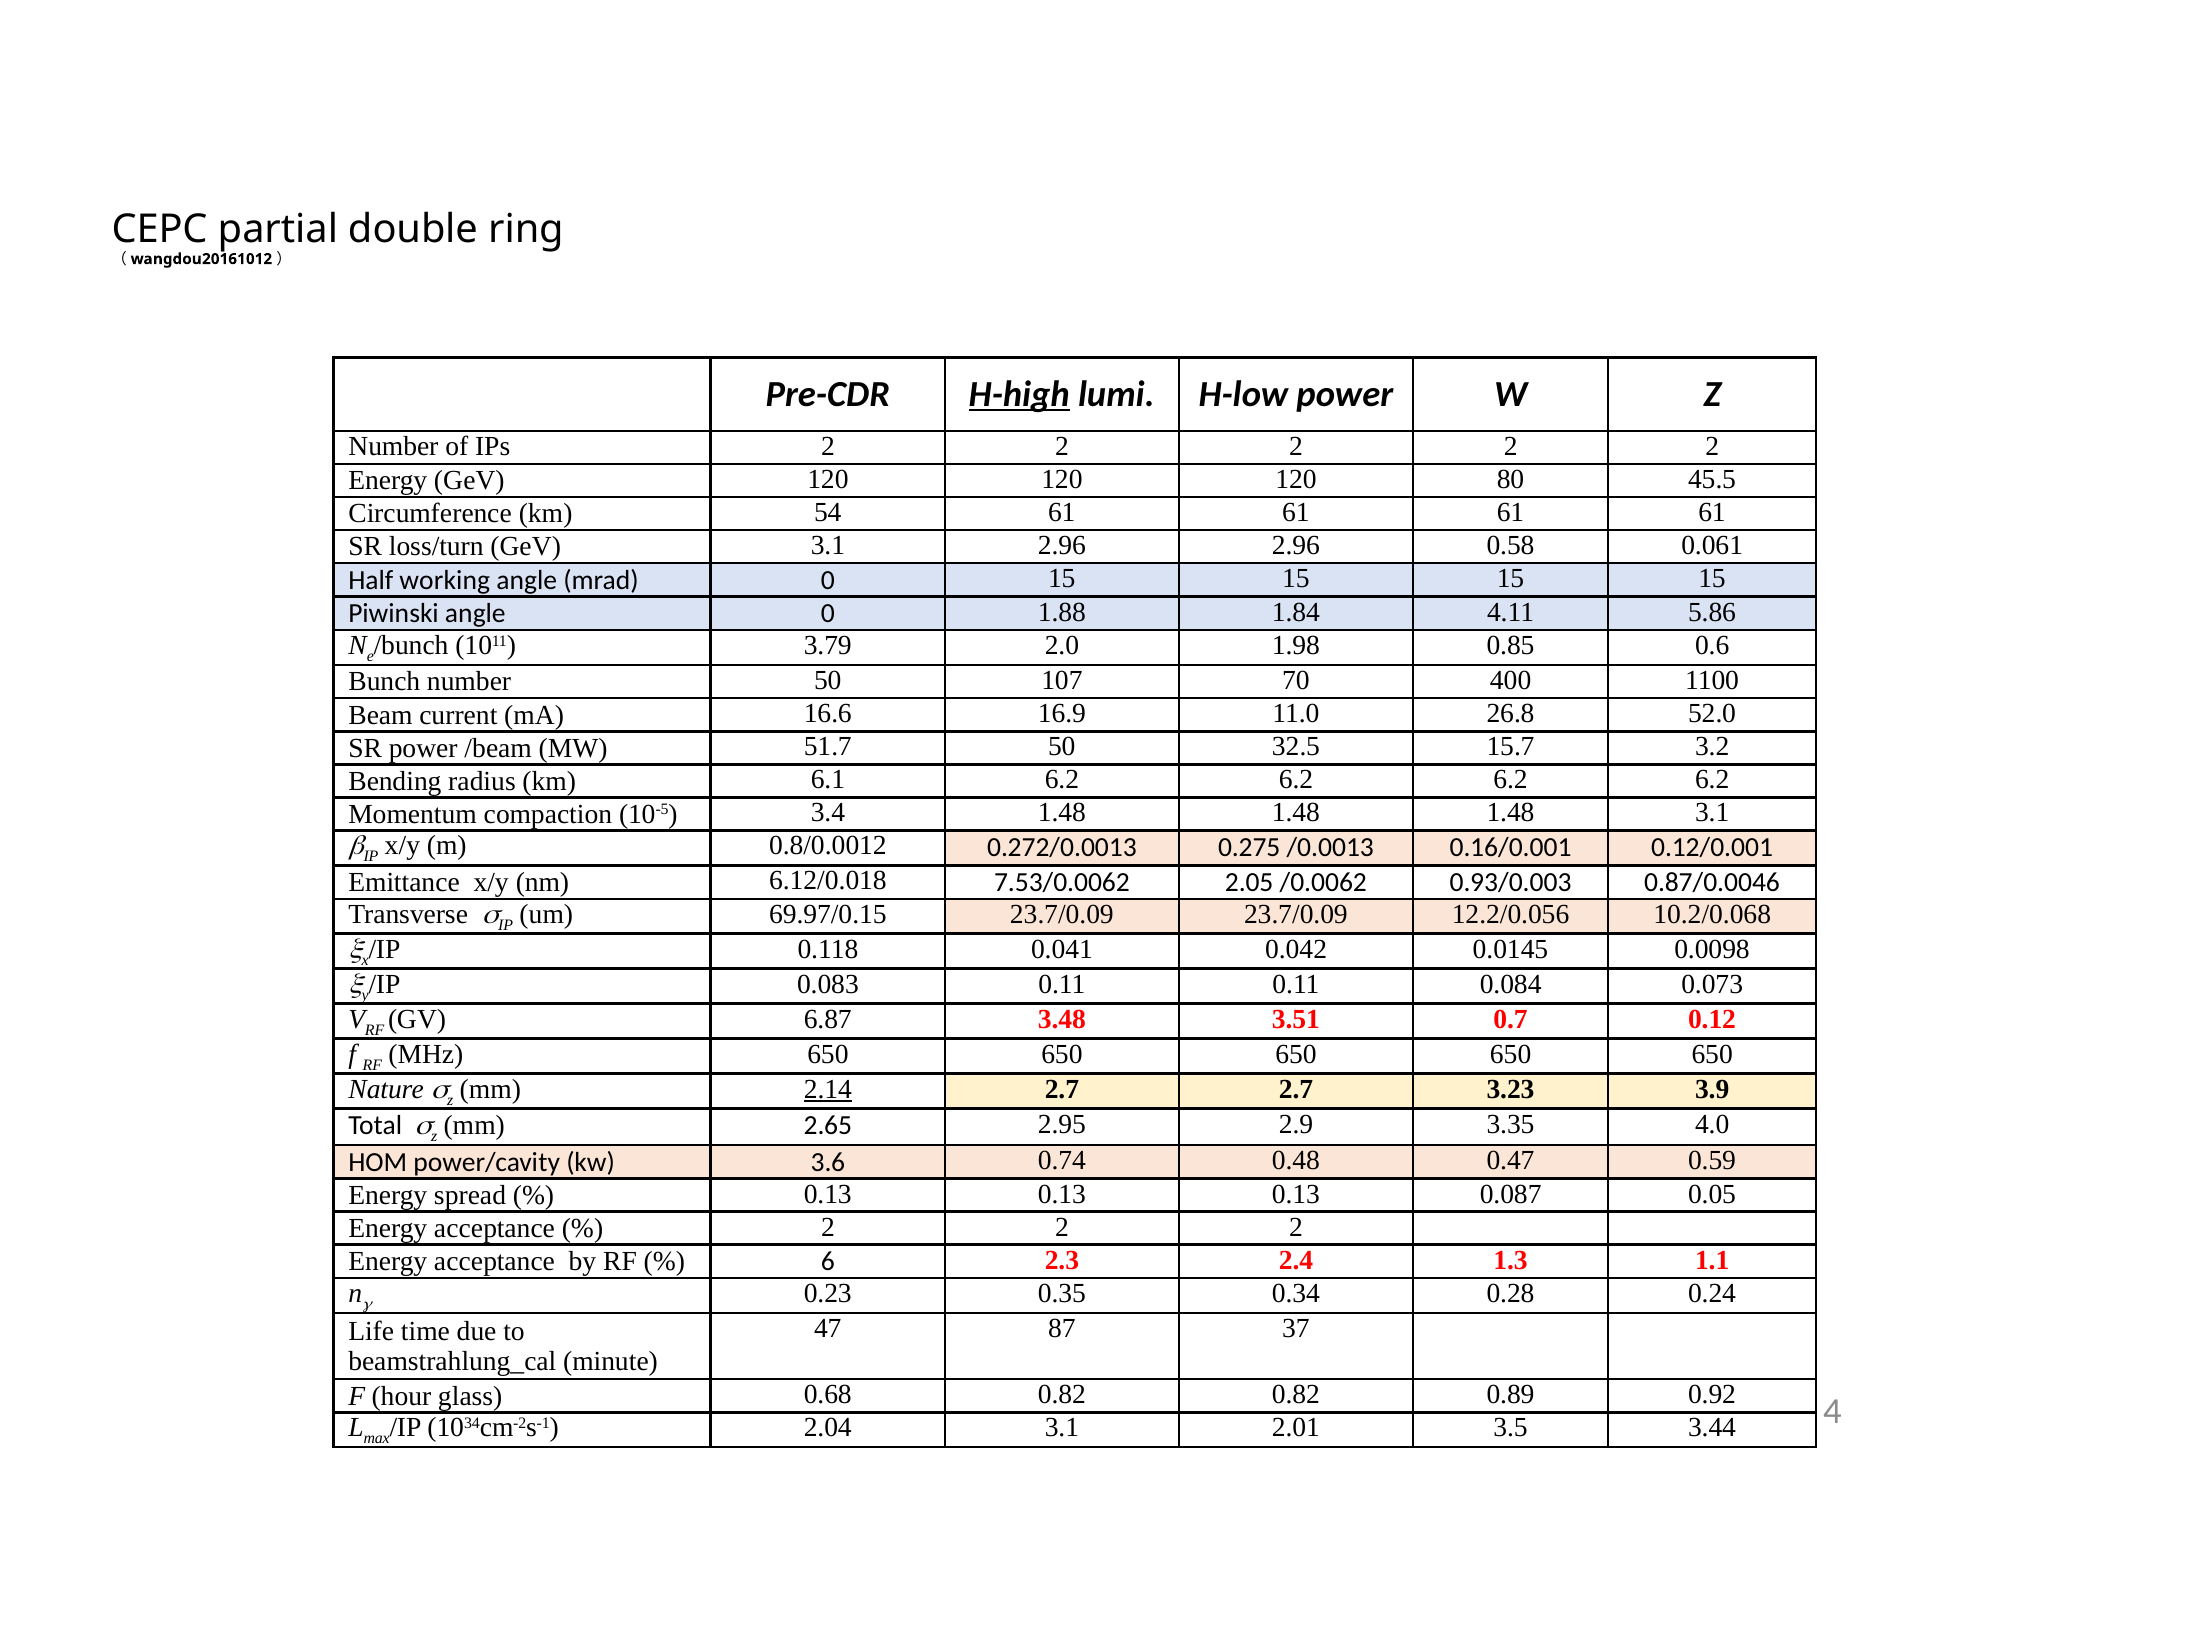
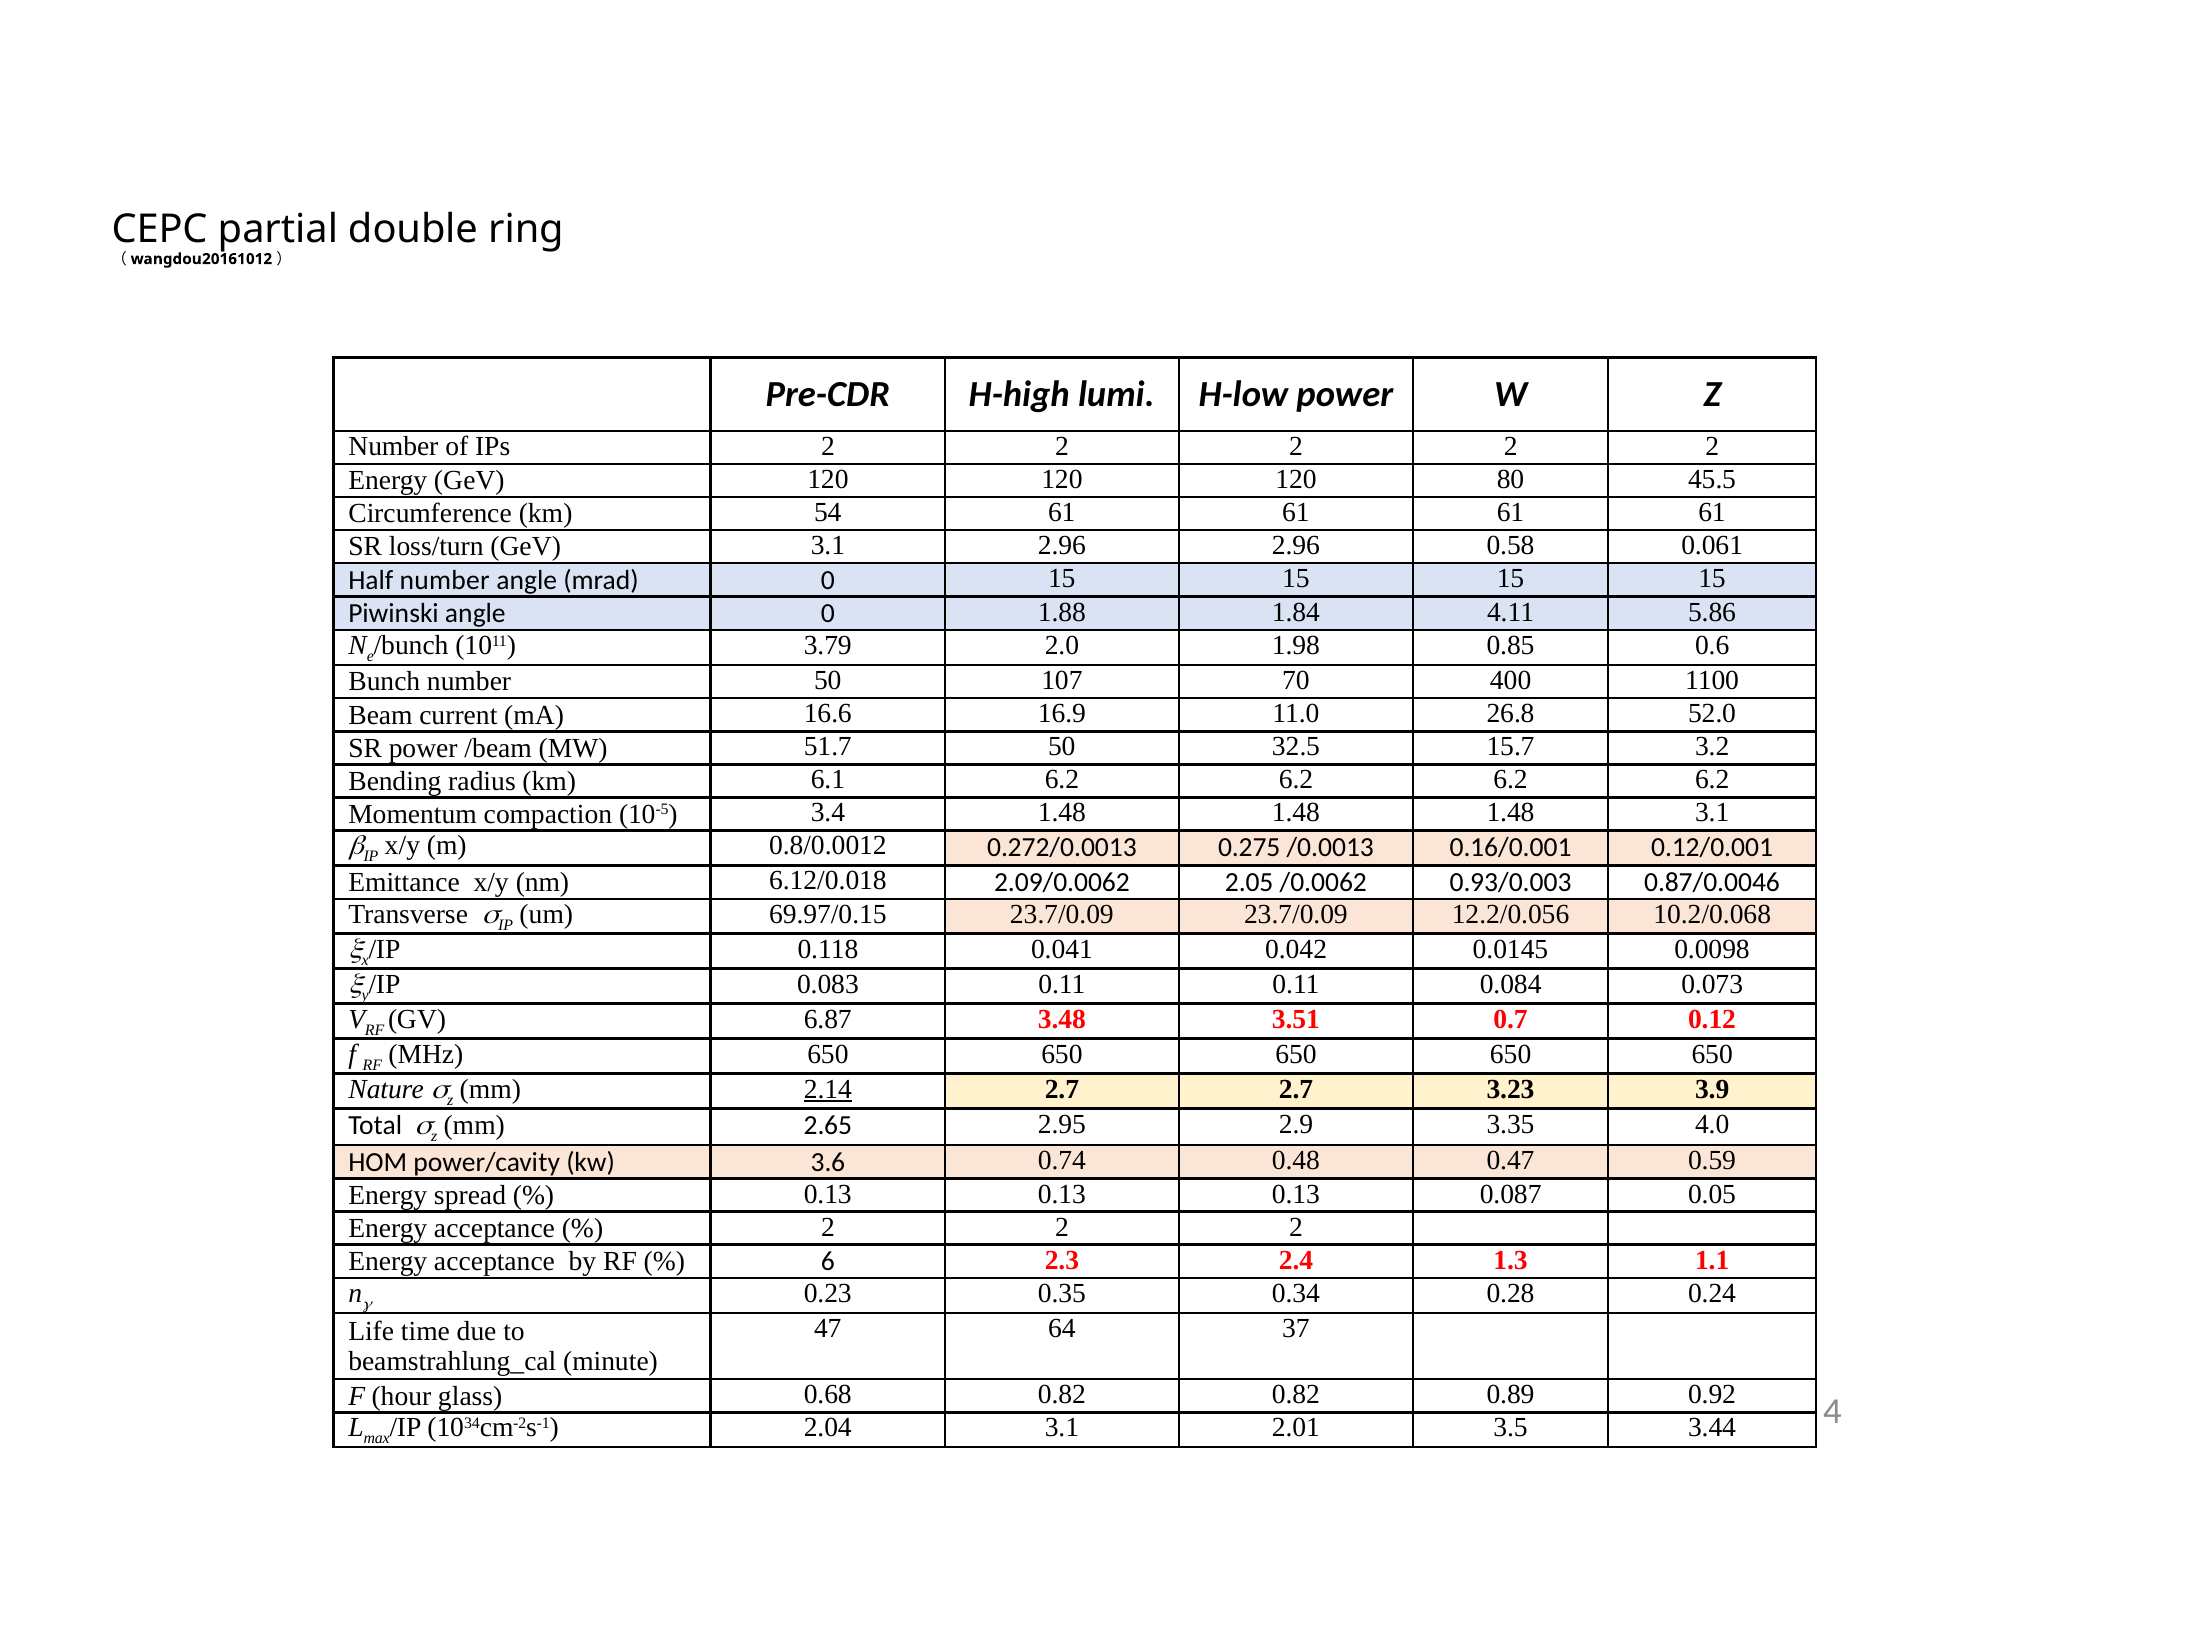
H-high underline: present -> none
Half working: working -> number
7.53/0.0062: 7.53/0.0062 -> 2.09/0.0062
87: 87 -> 64
